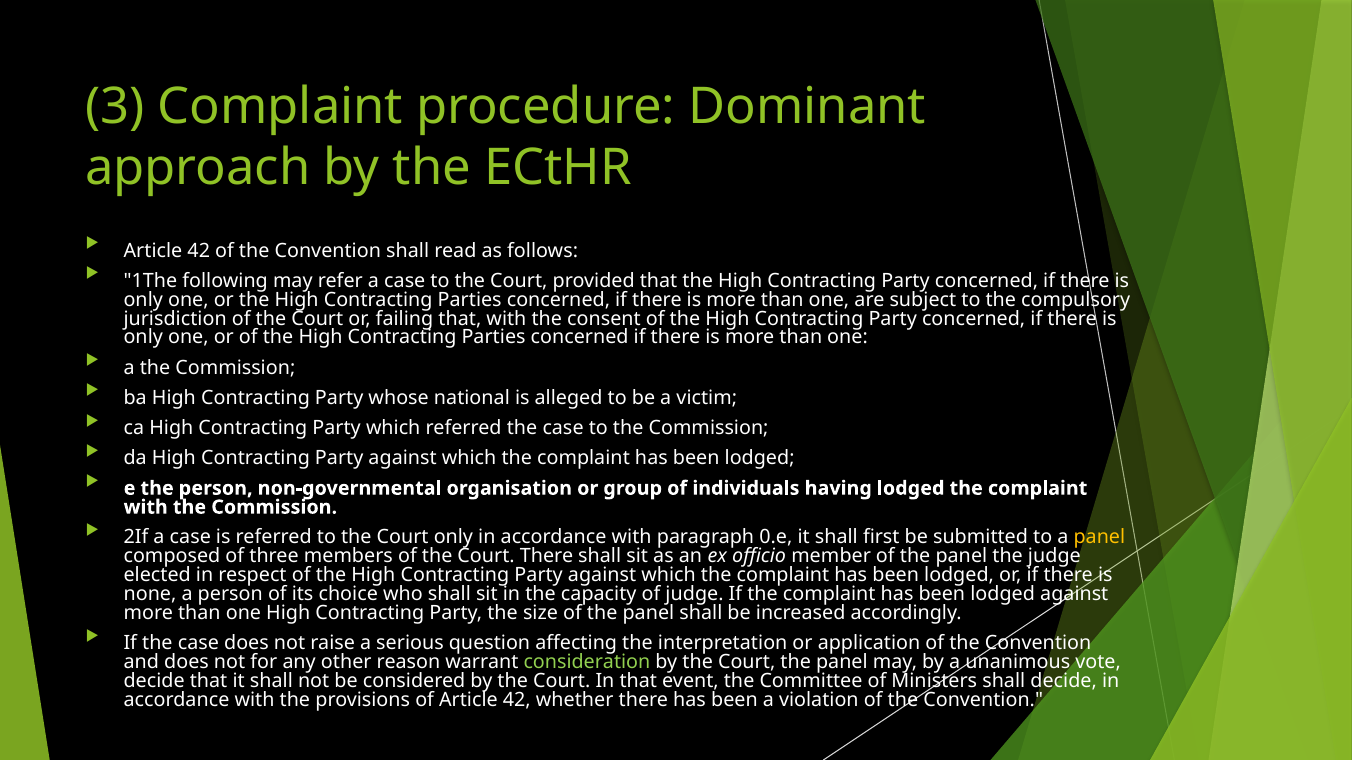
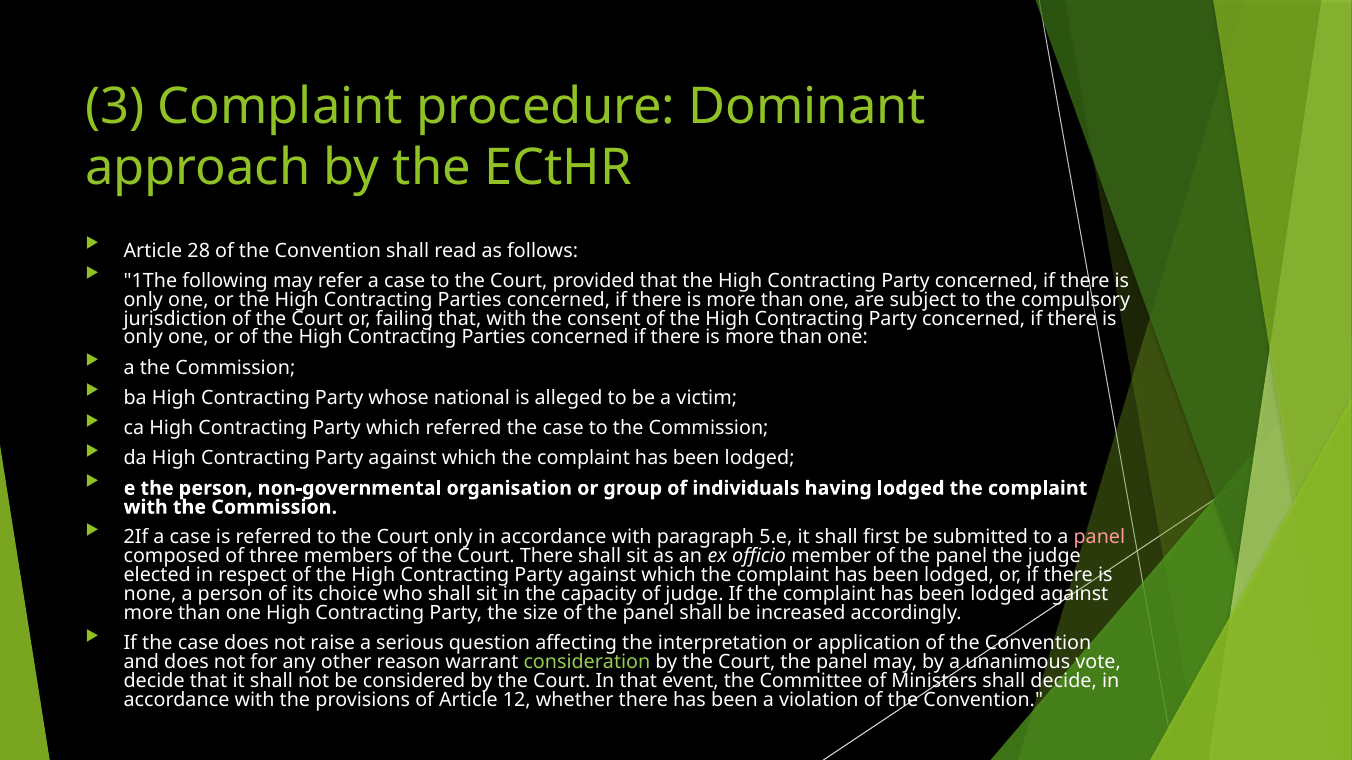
42 at (199, 251): 42 -> 28
0.e: 0.e -> 5.e
panel at (1099, 538) colour: yellow -> pink
of Article 42: 42 -> 12
